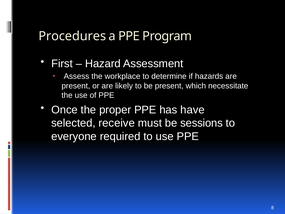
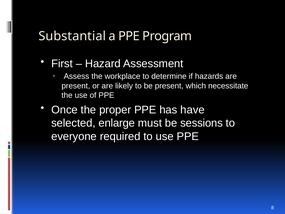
Procedures: Procedures -> Substantial
receive: receive -> enlarge
